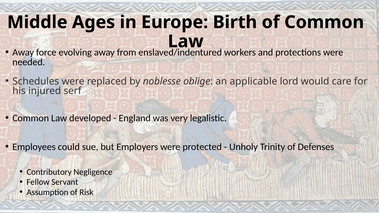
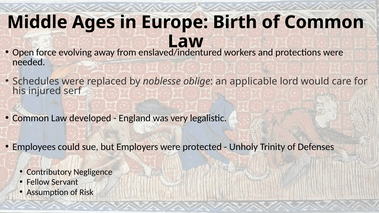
Away at (23, 53): Away -> Open
